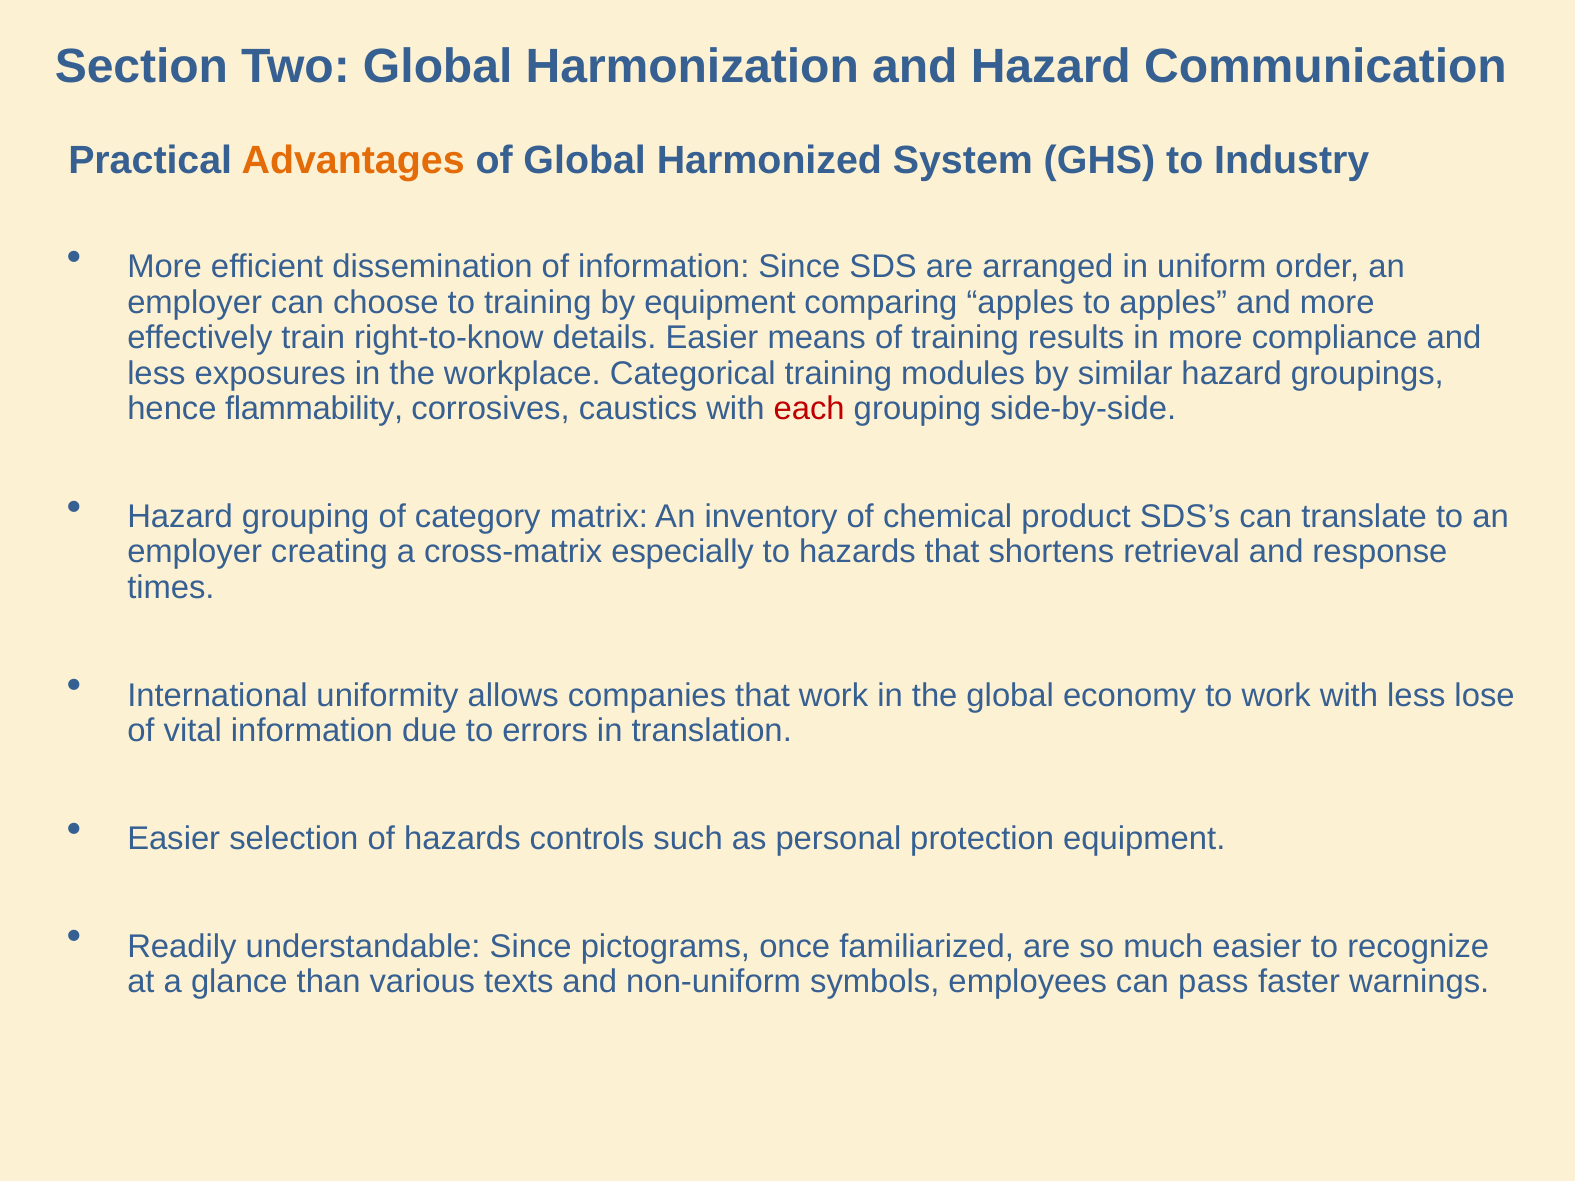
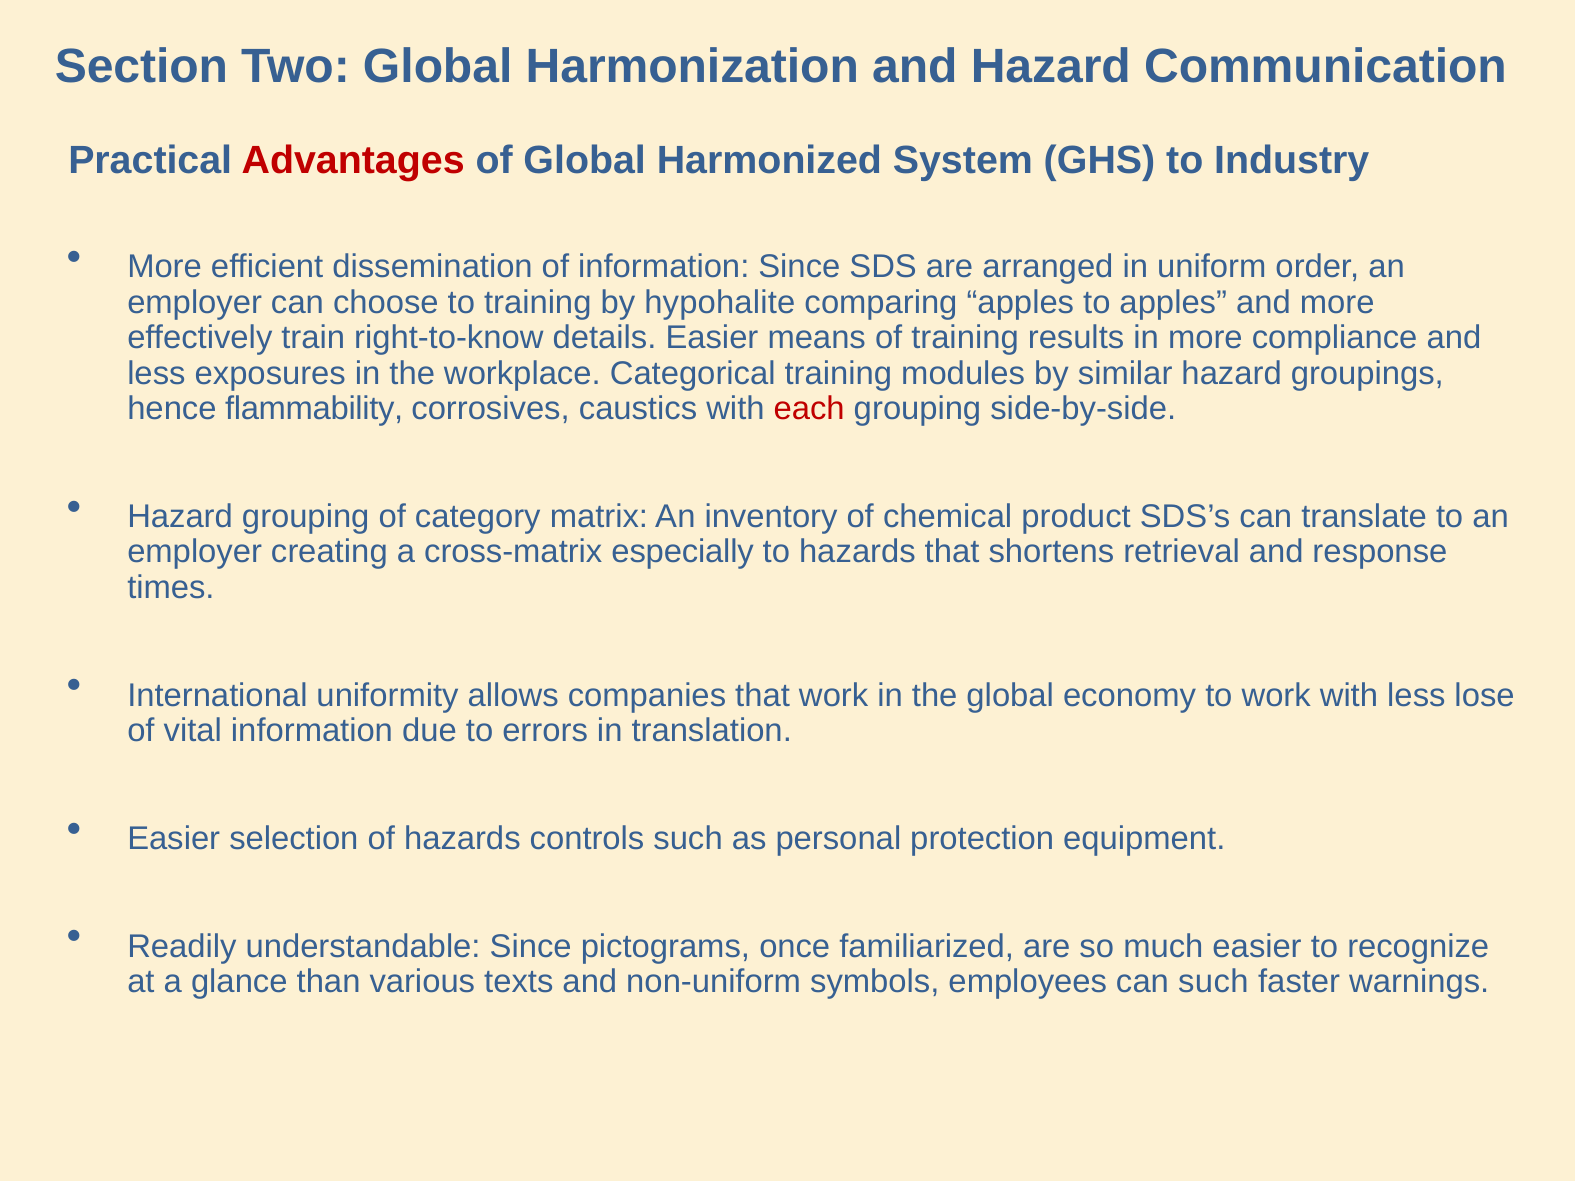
Advantages colour: orange -> red
by equipment: equipment -> hypohalite
can pass: pass -> such
